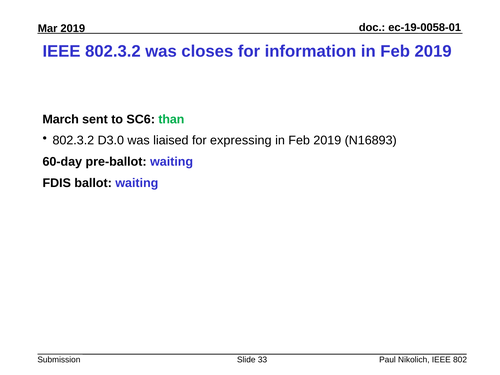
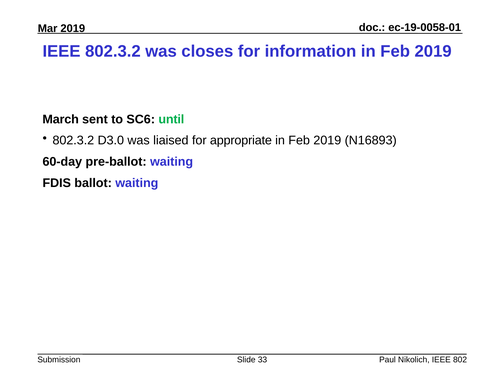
than: than -> until
expressing: expressing -> appropriate
